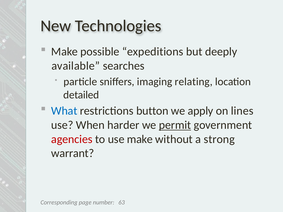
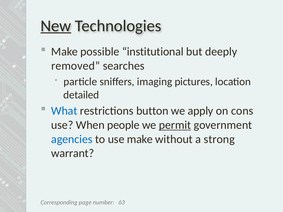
New underline: none -> present
expeditions: expeditions -> institutional
available: available -> removed
relating: relating -> pictures
lines: lines -> cons
harder: harder -> people
agencies colour: red -> blue
